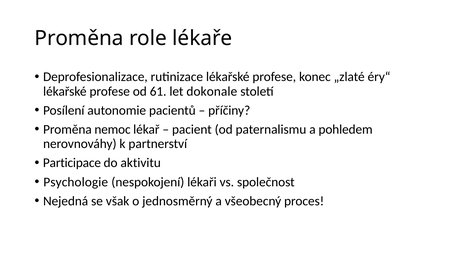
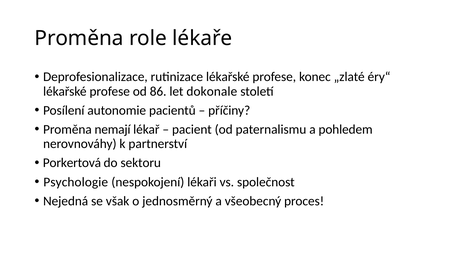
61: 61 -> 86
nemoc: nemoc -> nemají
Participace: Participace -> Porkertová
aktivitu: aktivitu -> sektoru
